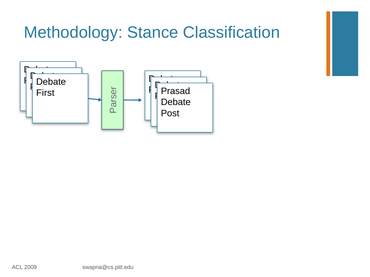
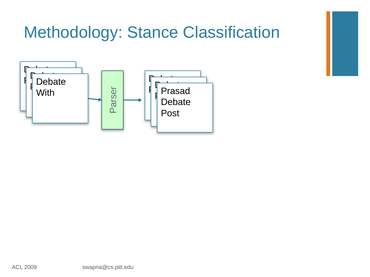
First: First -> With
